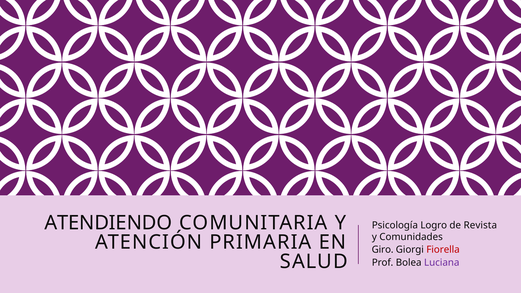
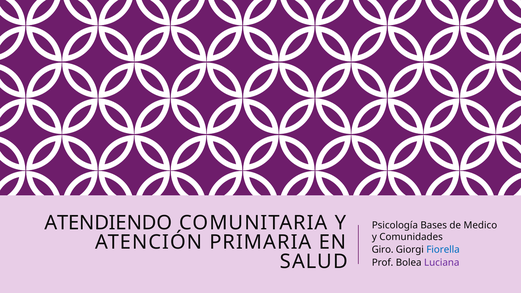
Logro: Logro -> Bases
Revista: Revista -> Medico
Fiorella colour: red -> blue
